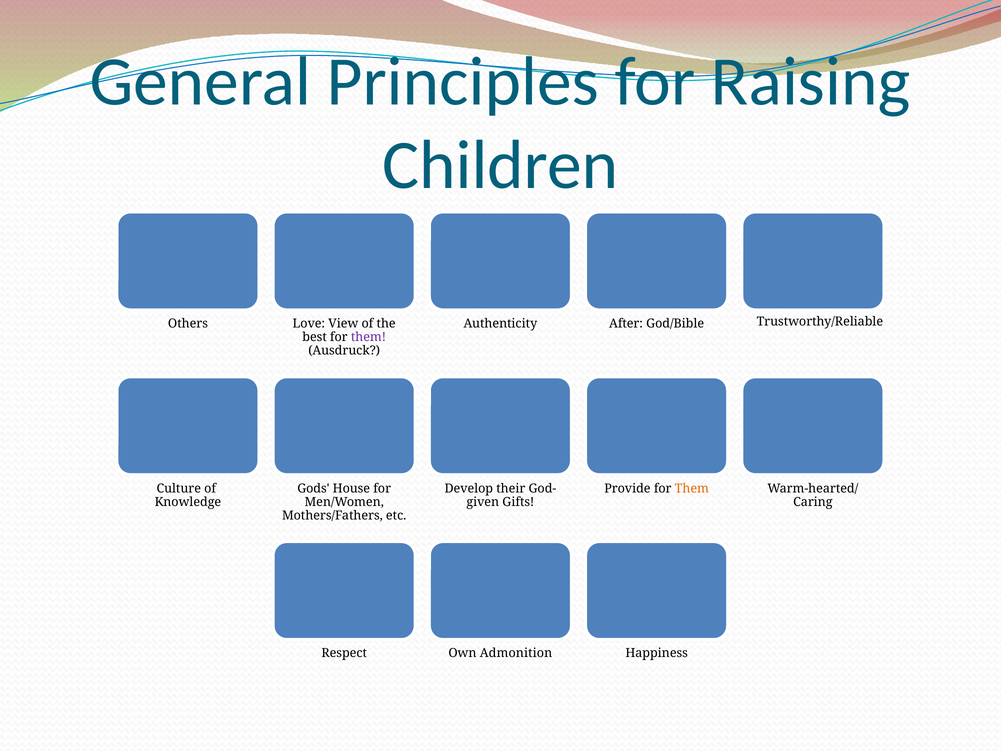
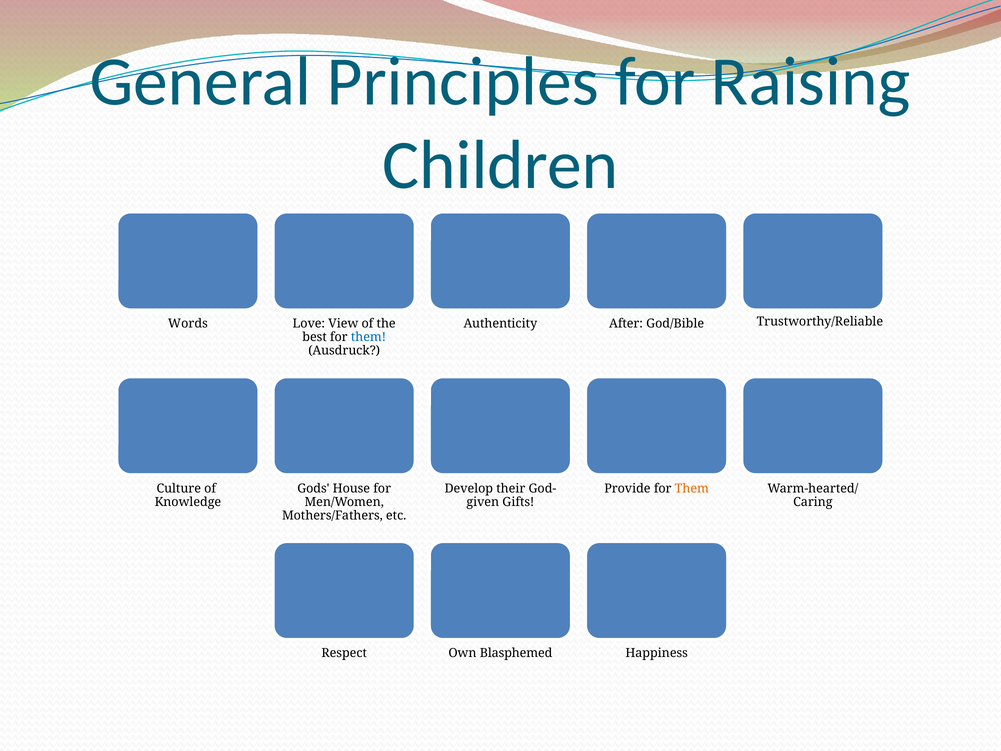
Others: Others -> Words
them at (368, 337) colour: purple -> blue
Admonition: Admonition -> Blasphemed
